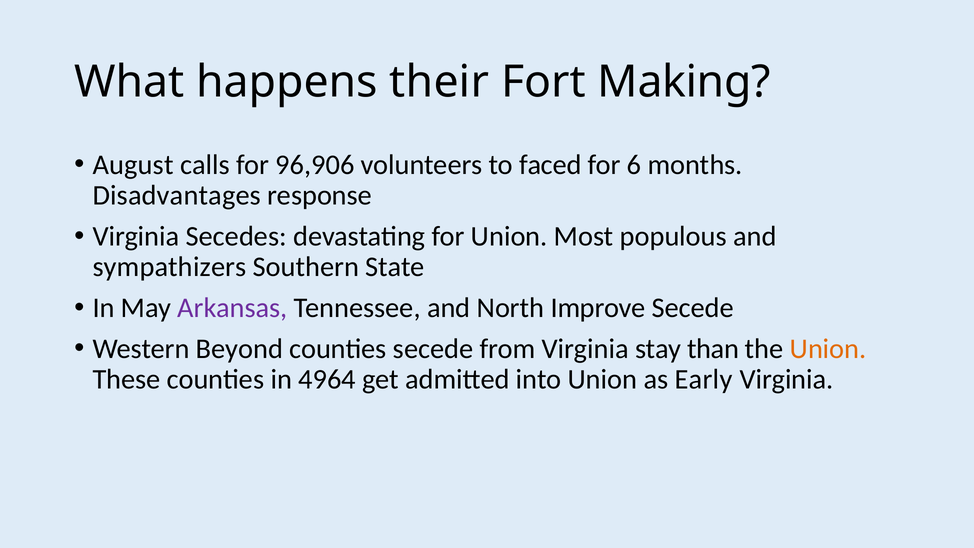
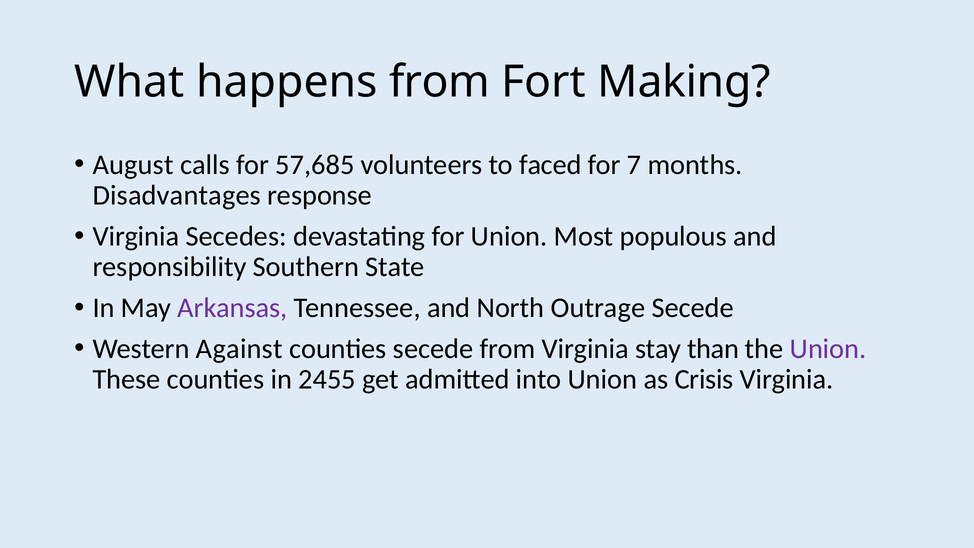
happens their: their -> from
96,906: 96,906 -> 57,685
6: 6 -> 7
sympathizers: sympathizers -> responsibility
Improve: Improve -> Outrage
Beyond: Beyond -> Against
Union at (828, 349) colour: orange -> purple
4964: 4964 -> 2455
Early: Early -> Crisis
